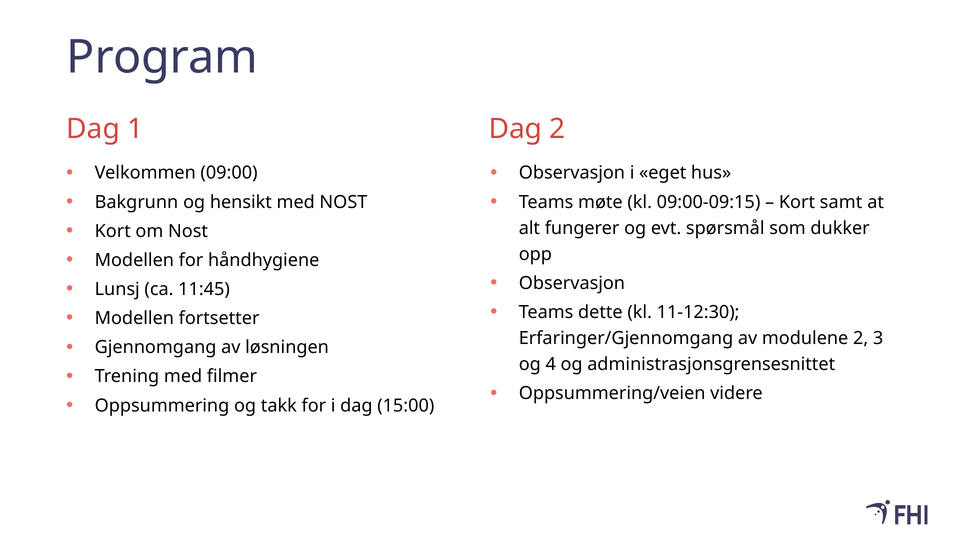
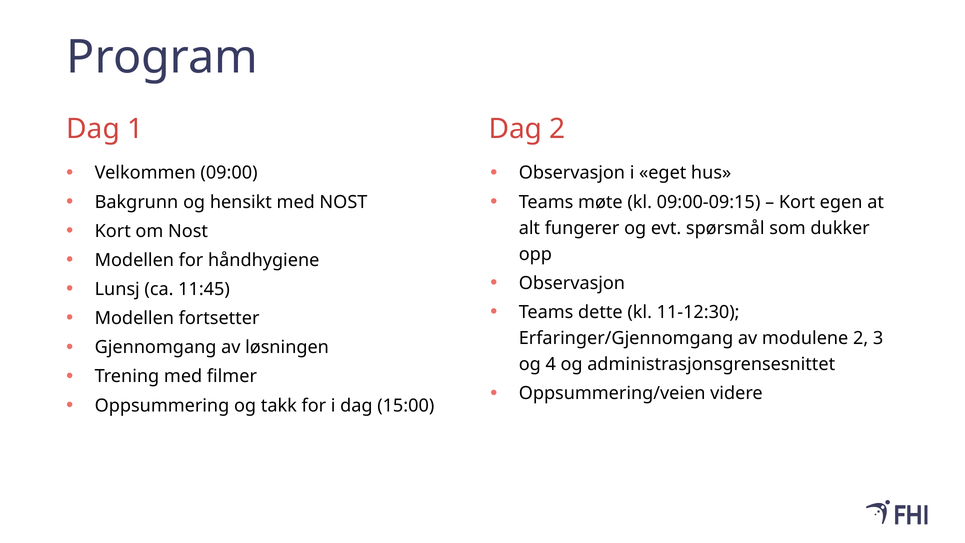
samt: samt -> egen
